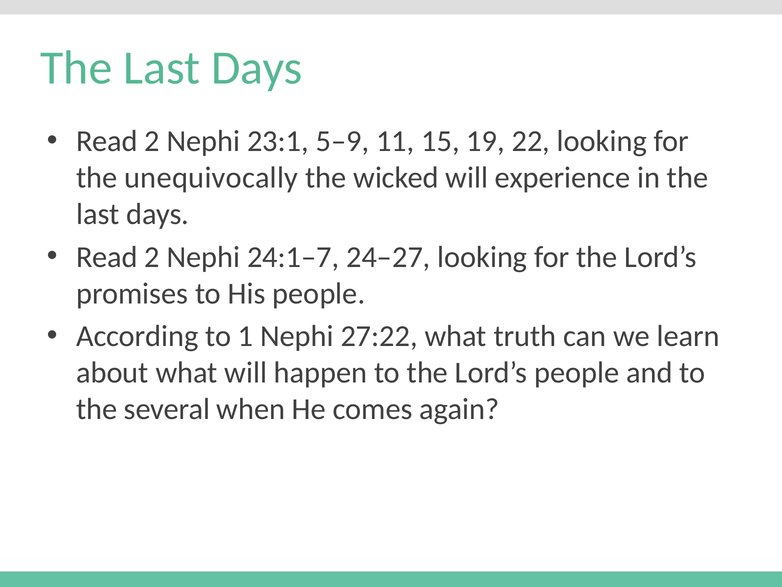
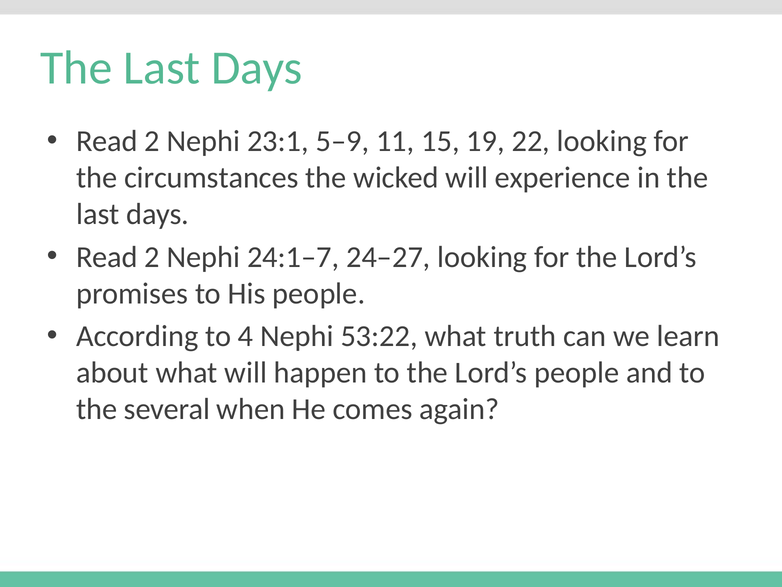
unequivocally: unequivocally -> circumstances
1: 1 -> 4
27:22: 27:22 -> 53:22
